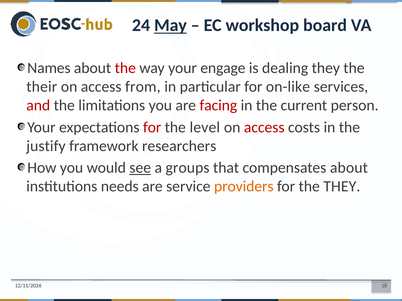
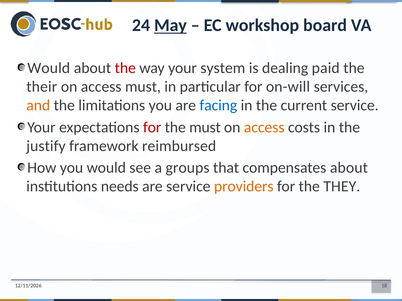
Names at (49, 68): Names -> Would
engage: engage -> system
dealing they: they -> paid
access from: from -> must
on-like: on-like -> on-will
and colour: red -> orange
facing colour: red -> blue
current person: person -> service
the level: level -> must
access at (264, 127) colour: red -> orange
researchers: researchers -> reimbursed
see underline: present -> none
